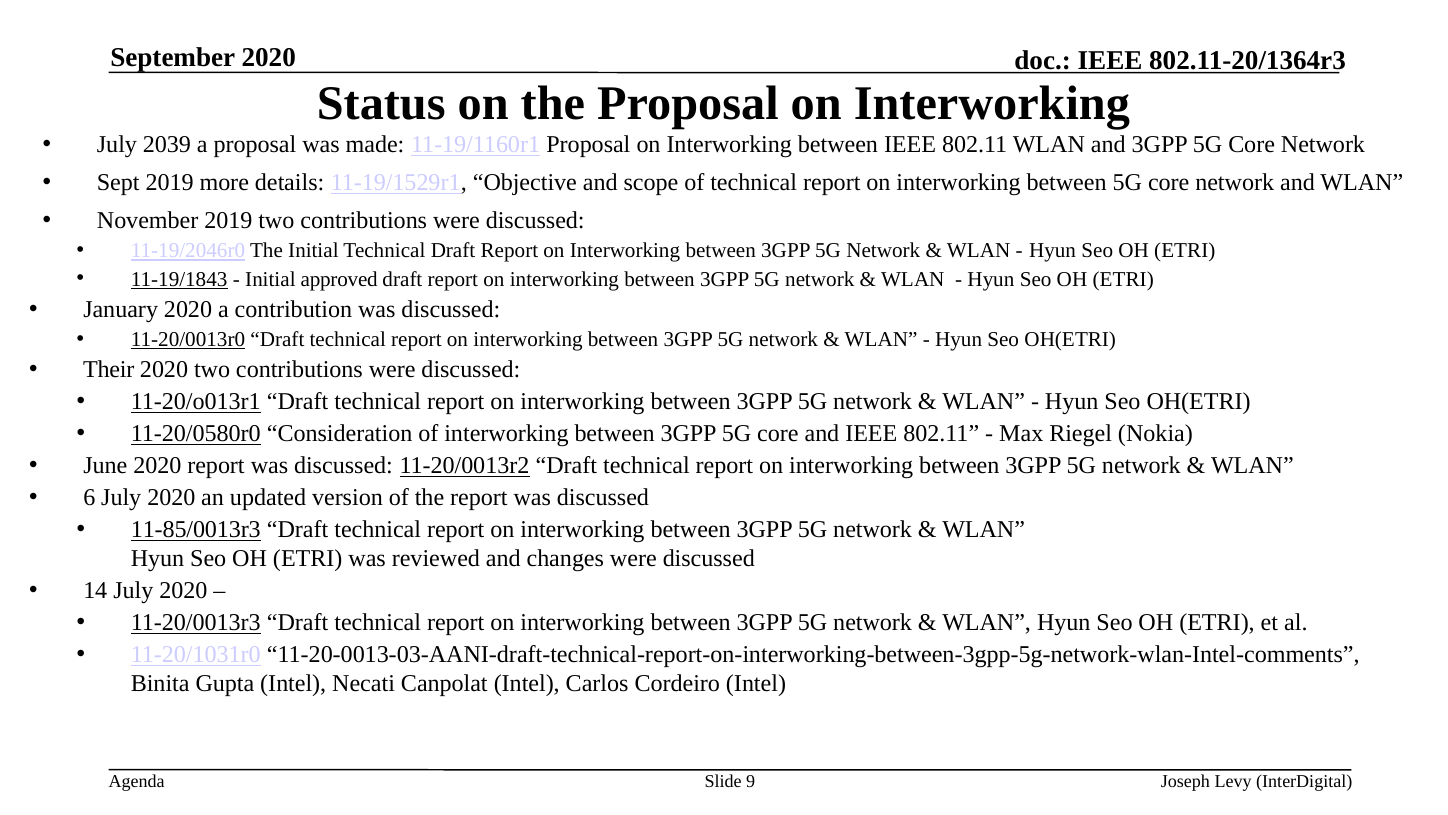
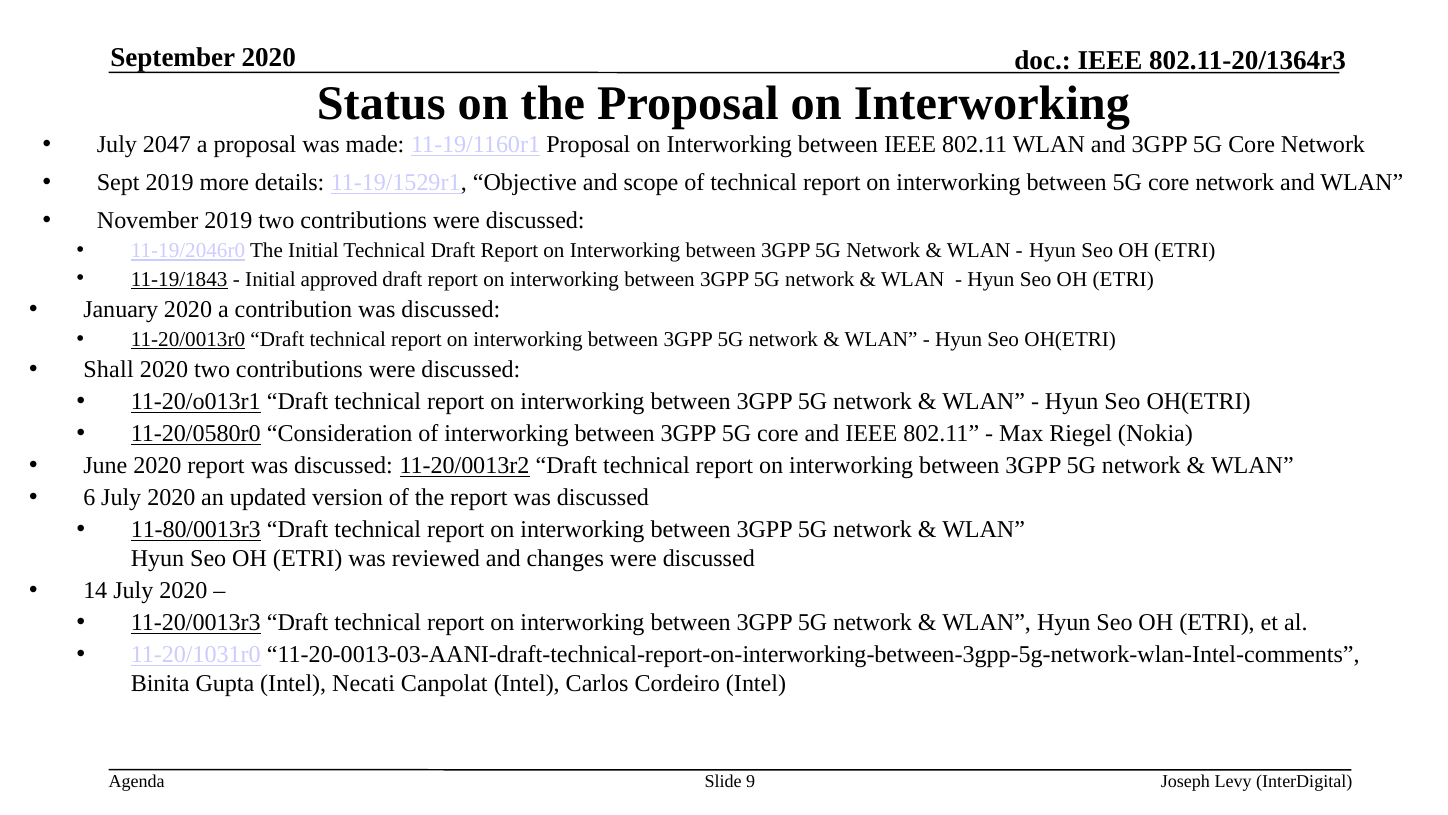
2039: 2039 -> 2047
Their: Their -> Shall
11-85/0013r3: 11-85/0013r3 -> 11-80/0013r3
